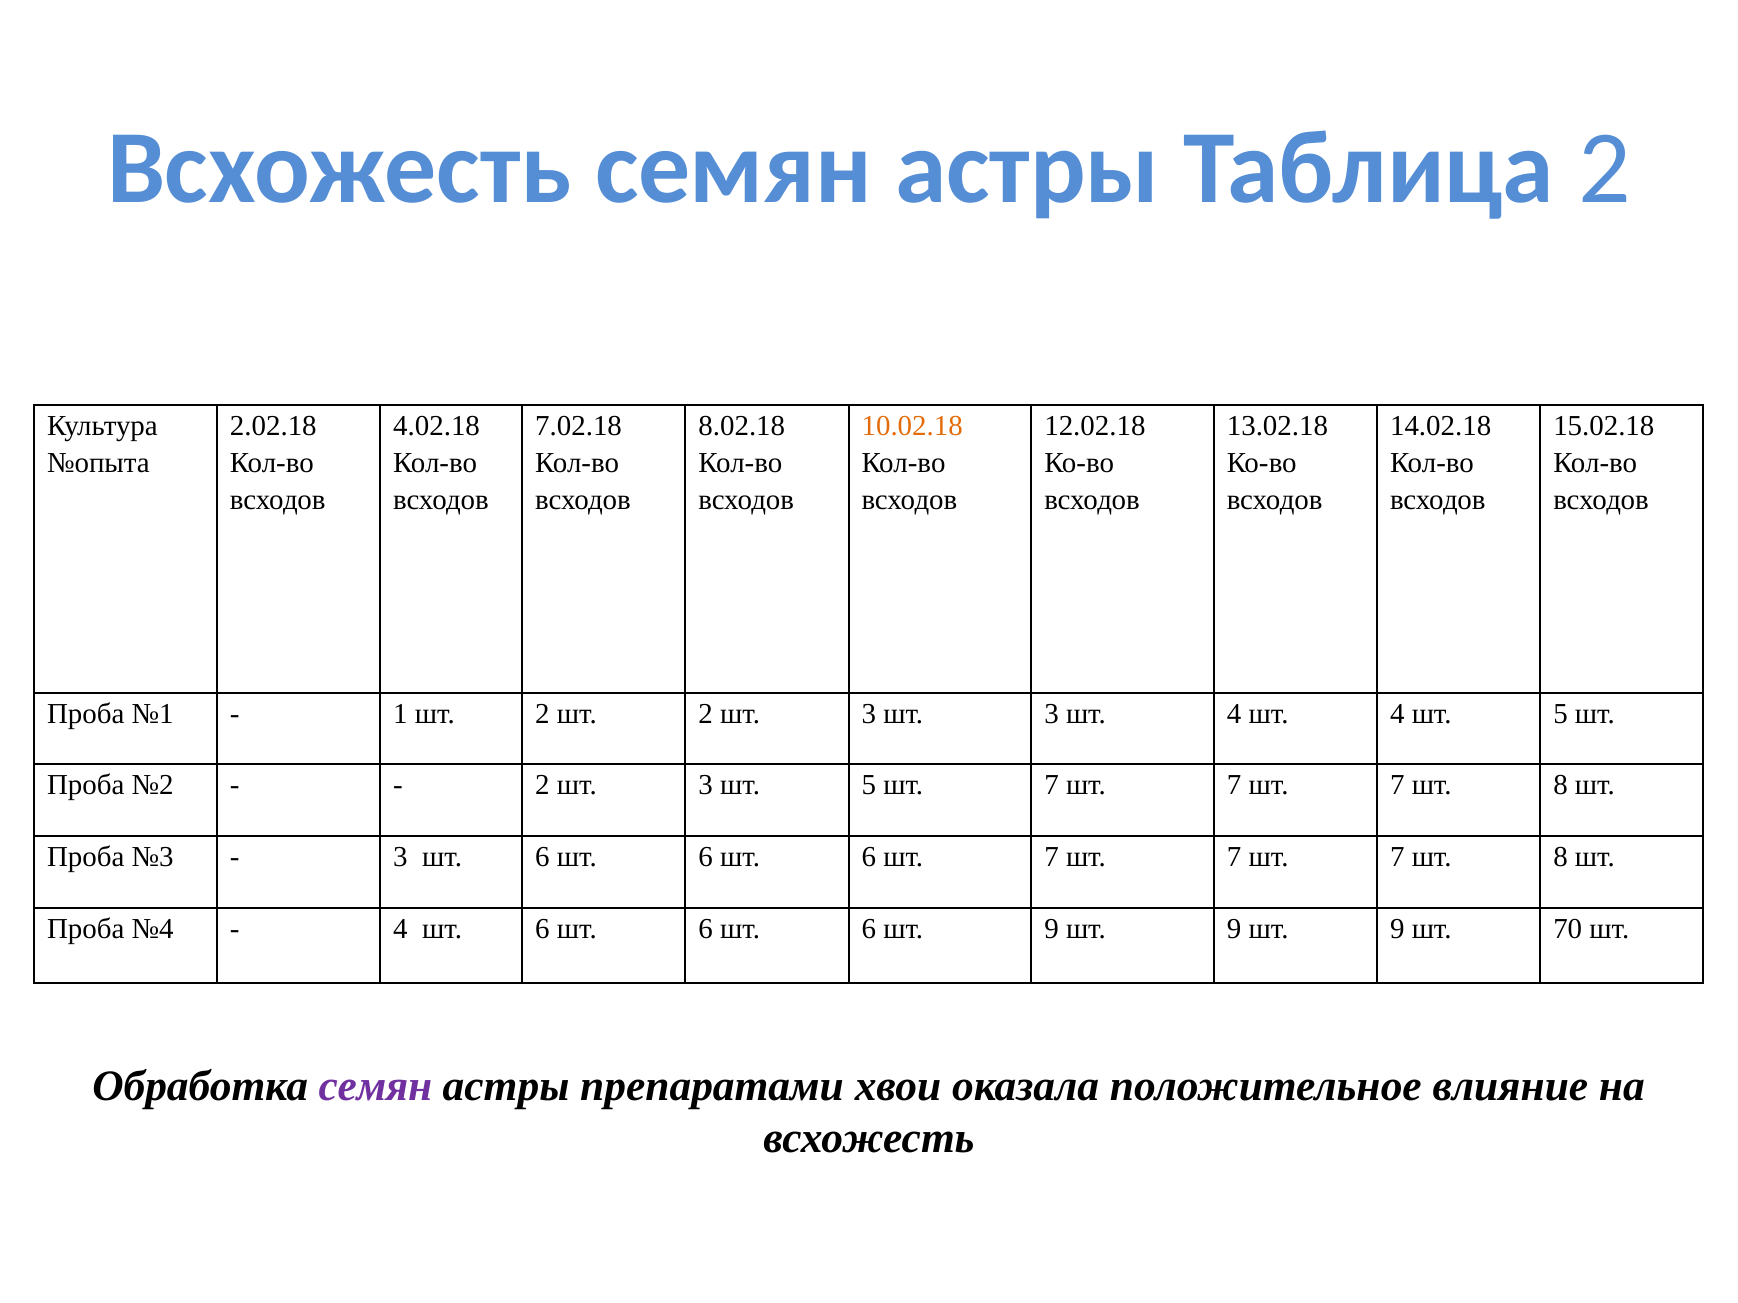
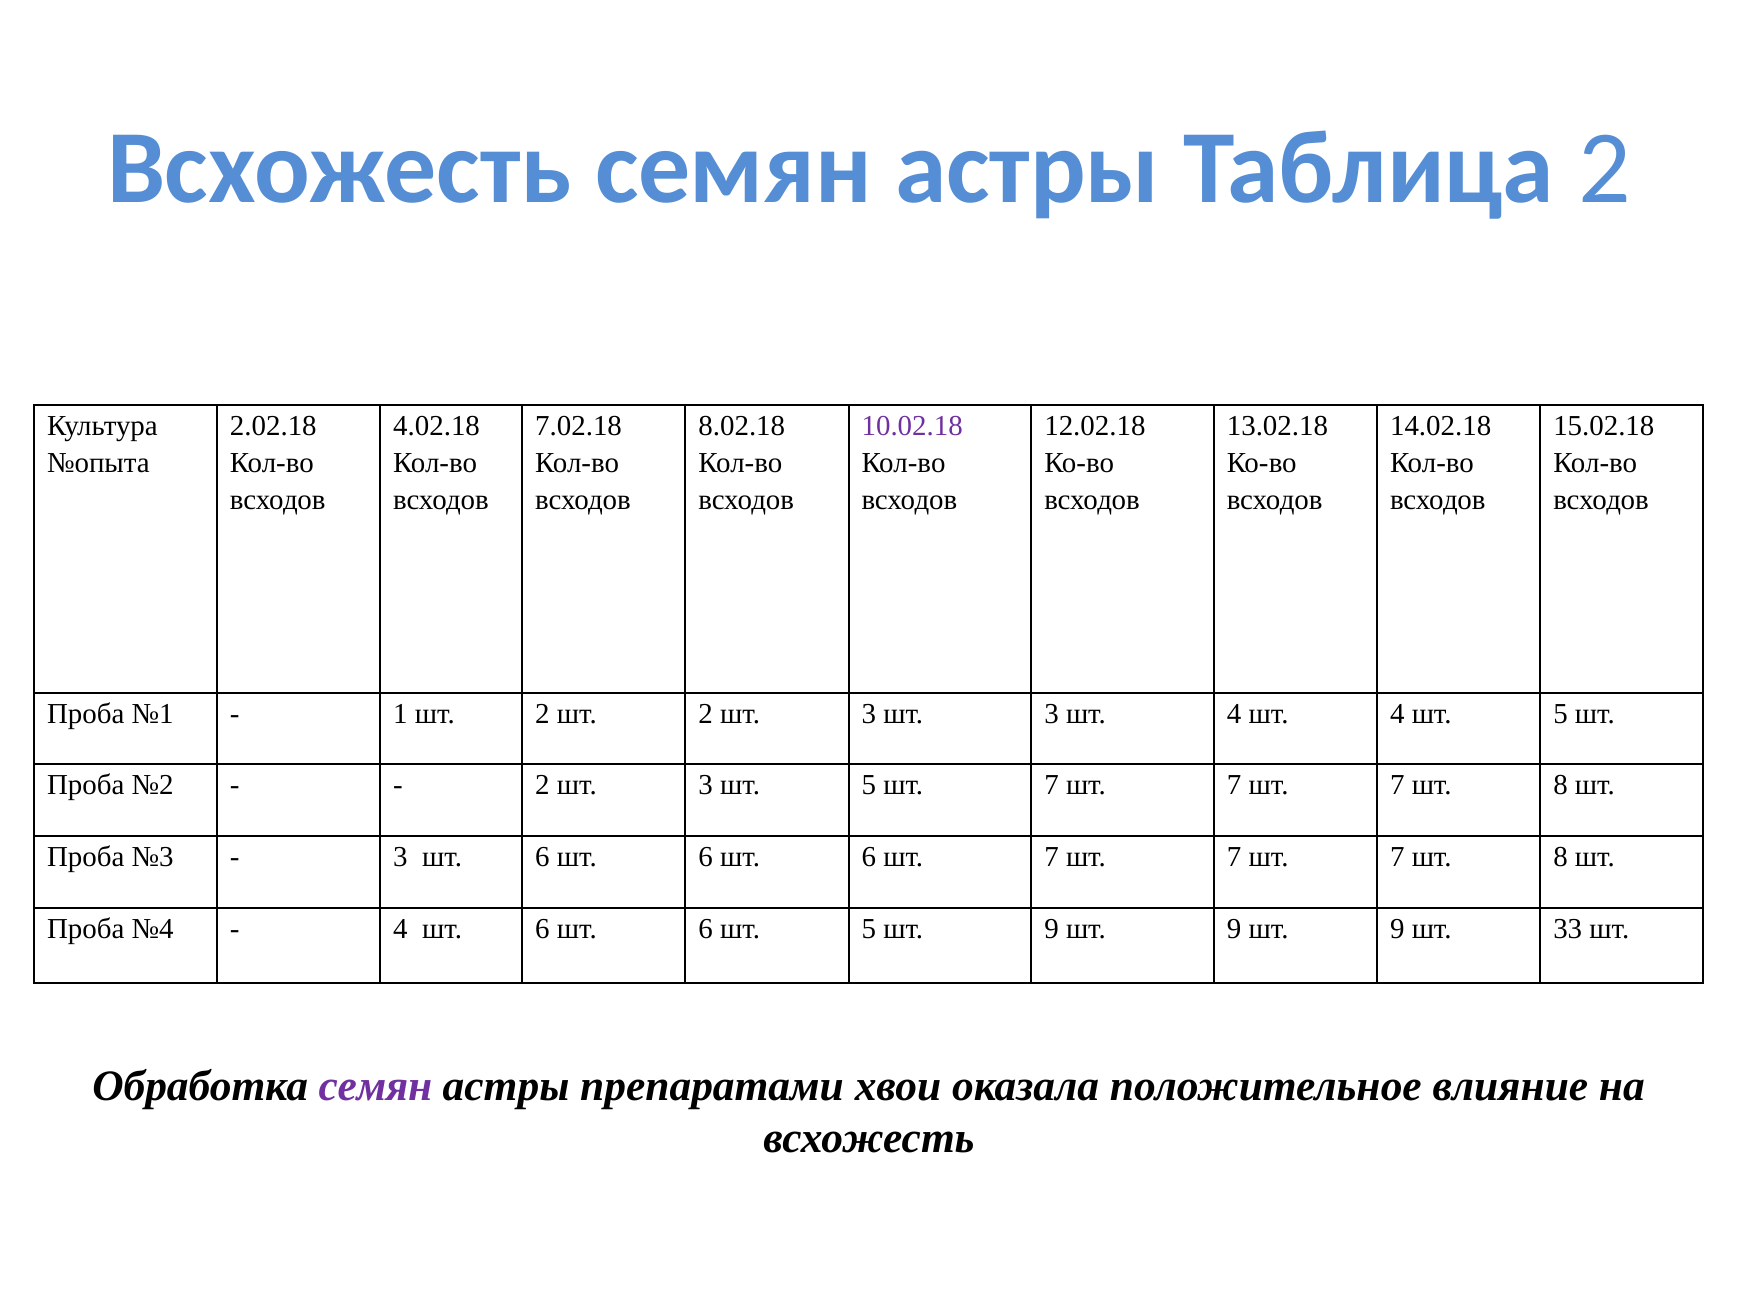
10.02.18 colour: orange -> purple
6 at (869, 929): 6 -> 5
70: 70 -> 33
